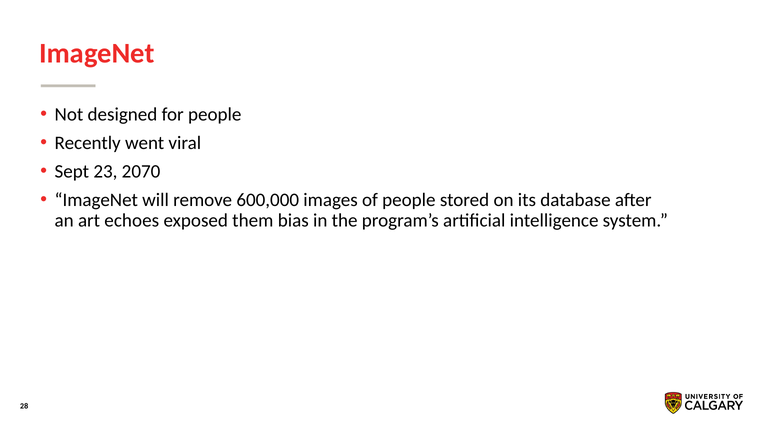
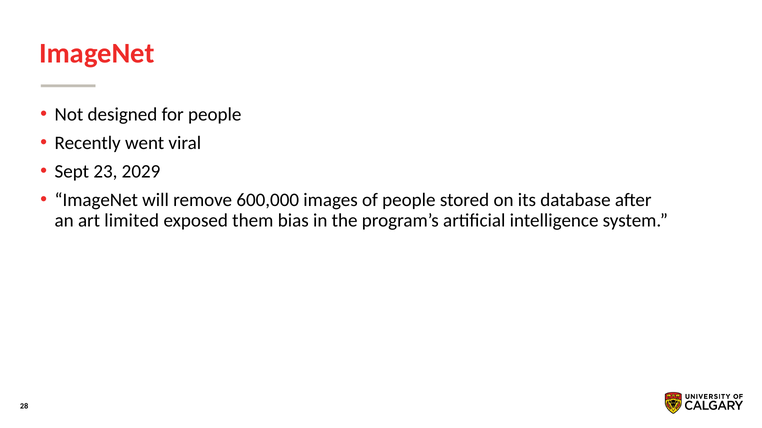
2070: 2070 -> 2029
echoes: echoes -> limited
